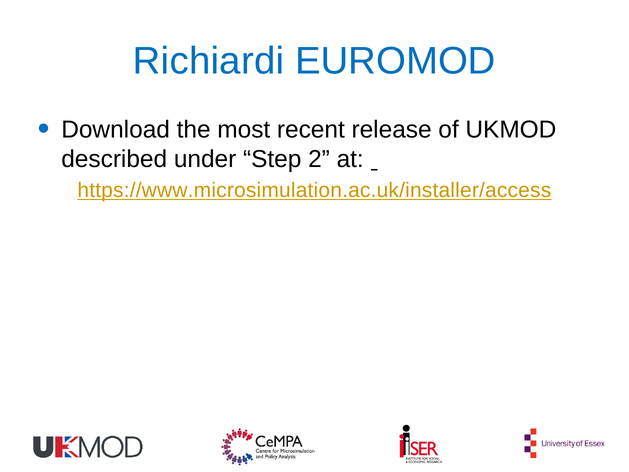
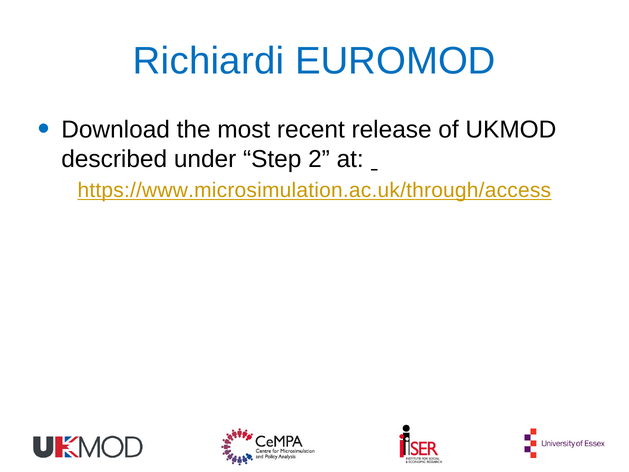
https://www.microsimulation.ac.uk/installer/access: https://www.microsimulation.ac.uk/installer/access -> https://www.microsimulation.ac.uk/through/access
